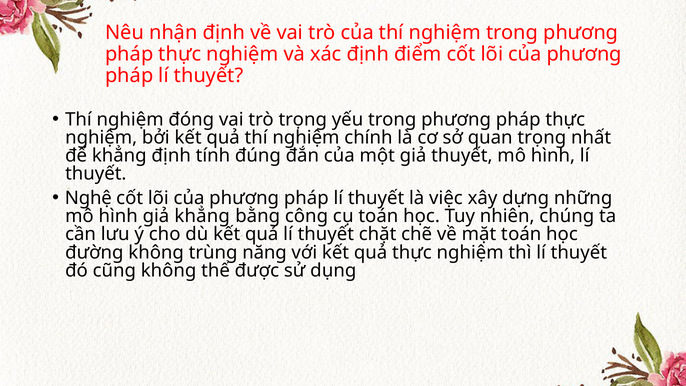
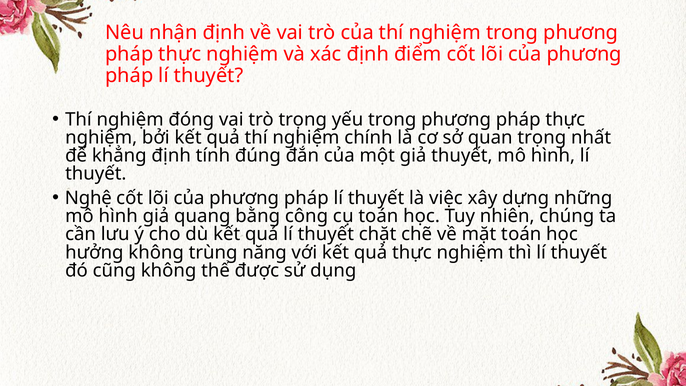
giả khẳng: khẳng -> quang
đường: đường -> hưởng
